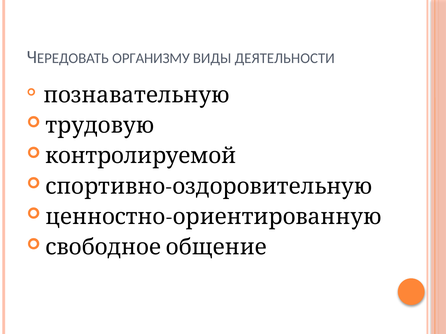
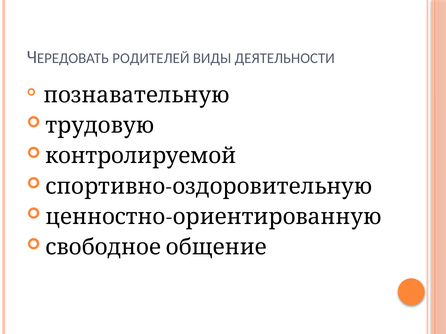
ОРГАНИЗМУ: ОРГАНИЗМУ -> РОДИТЕЛЕЙ
